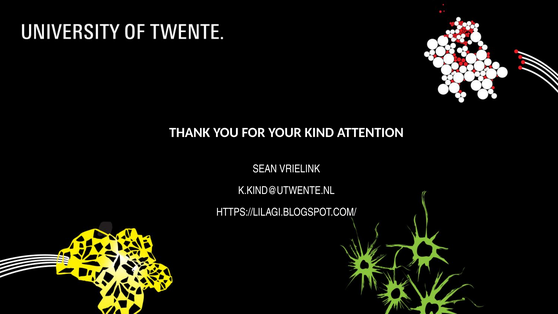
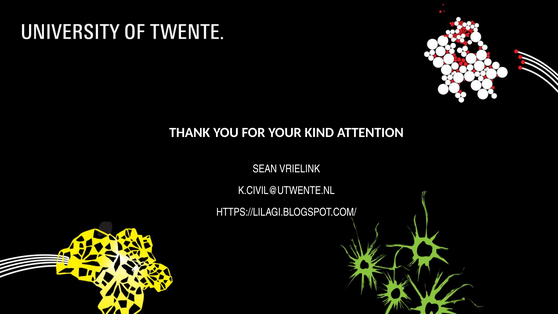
K.KIND@UTWENTE.NL: K.KIND@UTWENTE.NL -> K.CIVIL@UTWENTE.NL
